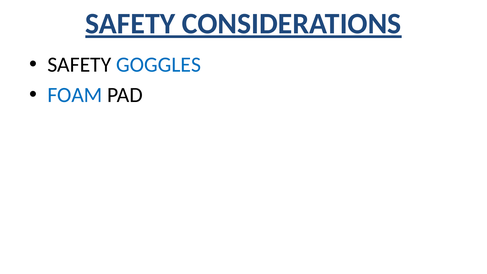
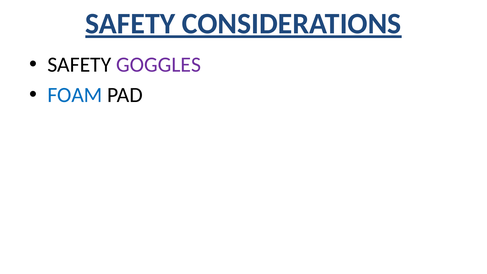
GOGGLES colour: blue -> purple
